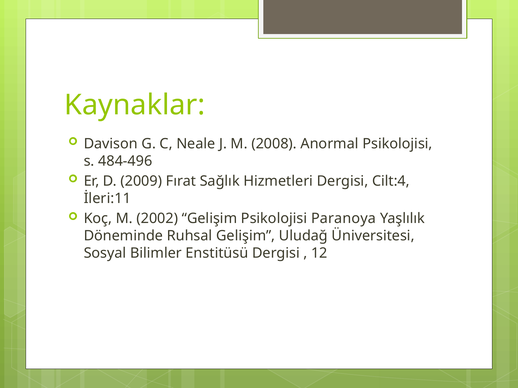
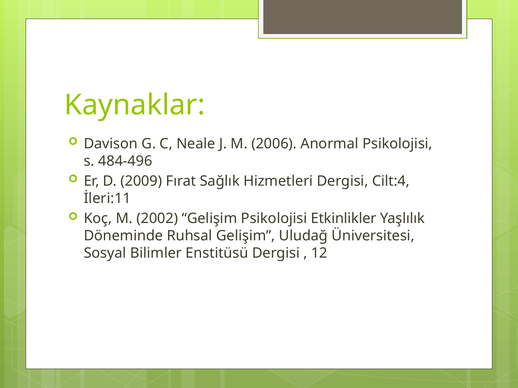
2008: 2008 -> 2006
Paranoya: Paranoya -> Etkinlikler
